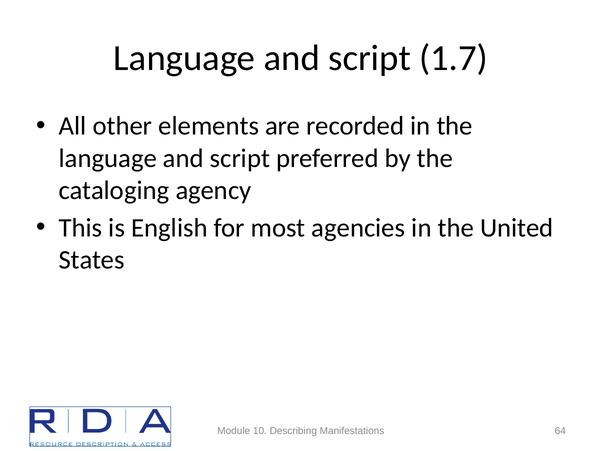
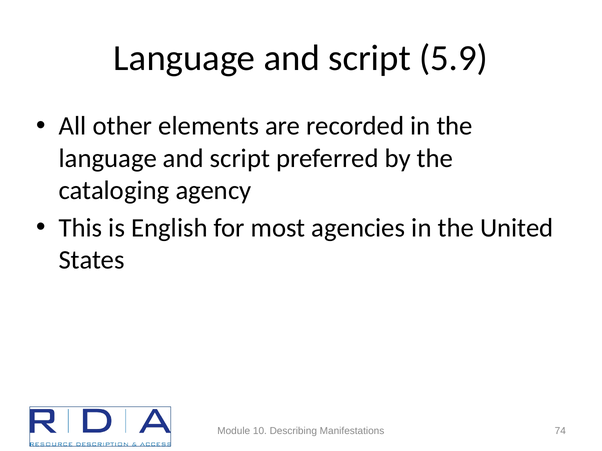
1.7: 1.7 -> 5.9
64: 64 -> 74
